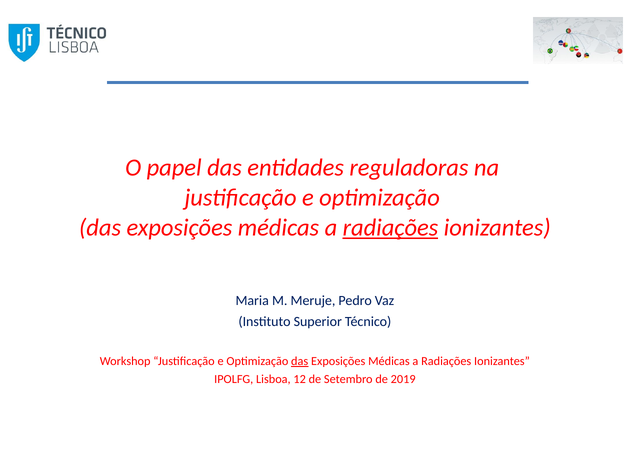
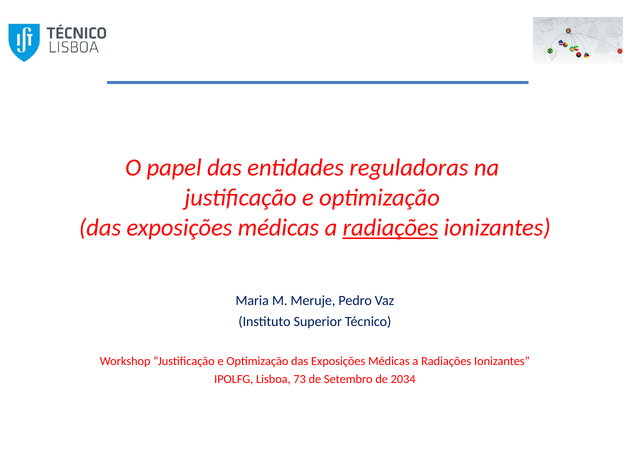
das at (300, 361) underline: present -> none
12: 12 -> 73
2019: 2019 -> 2034
